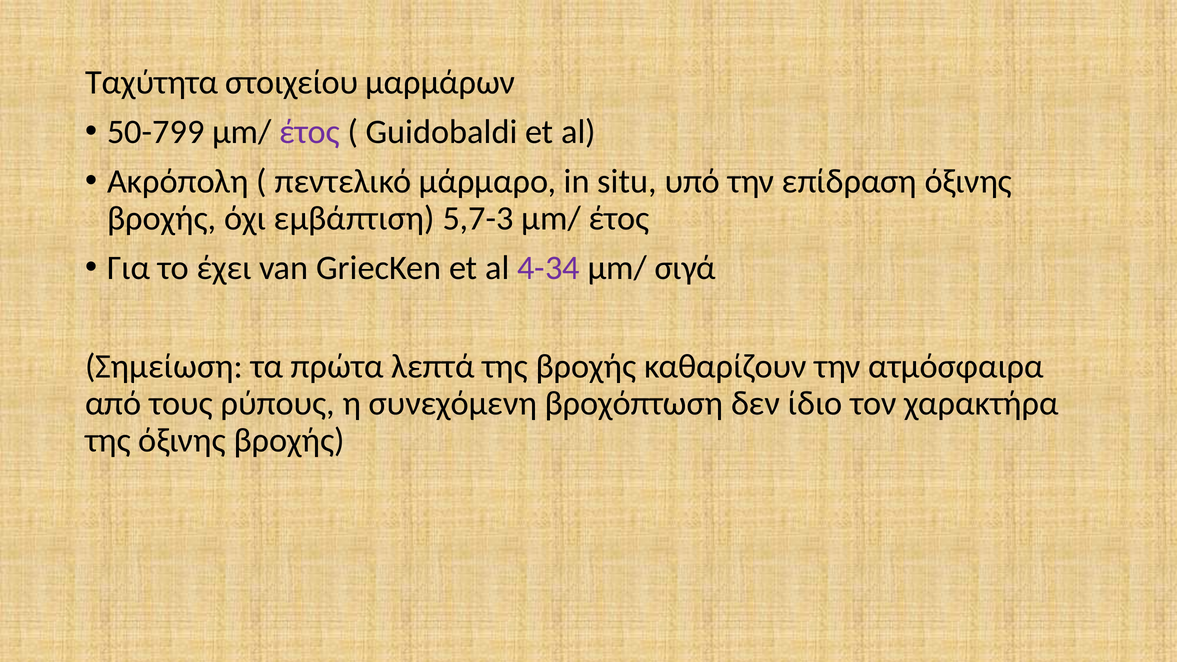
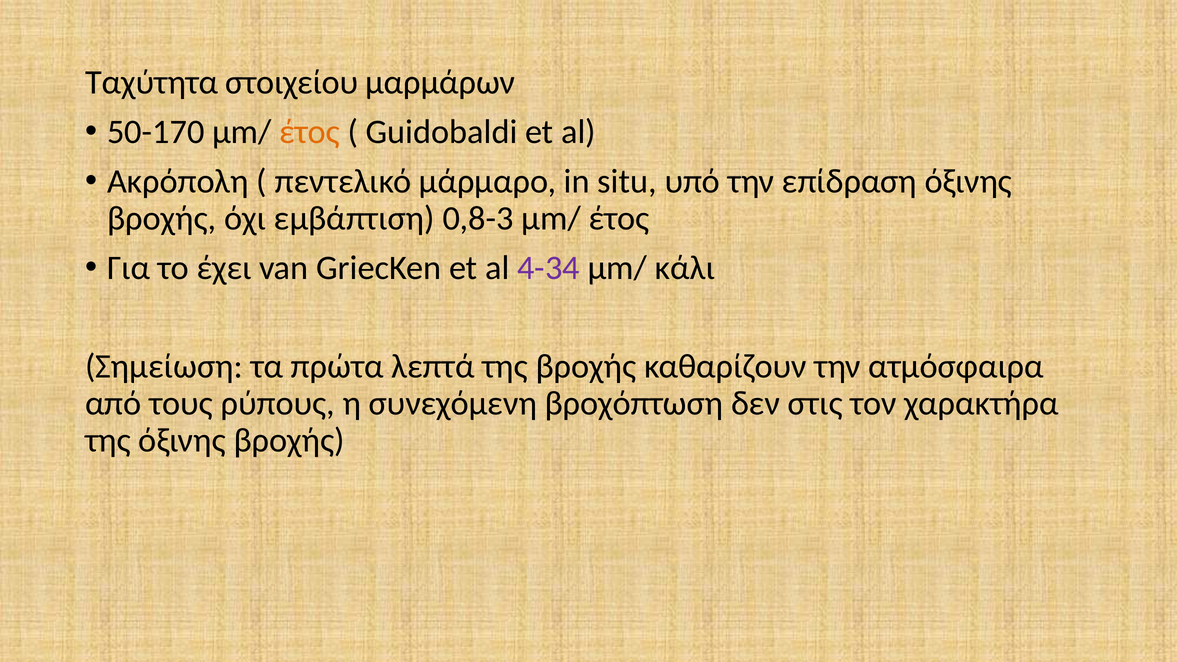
50-799: 50-799 -> 50-170
έτος at (310, 132) colour: purple -> orange
5,7-3: 5,7-3 -> 0,8-3
σιγά: σιγά -> κάλι
ίδιο: ίδιο -> στις
